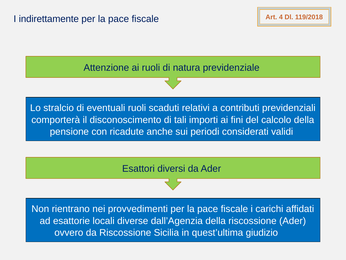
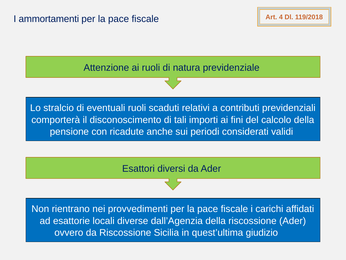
indirettamente: indirettamente -> ammortamenti
